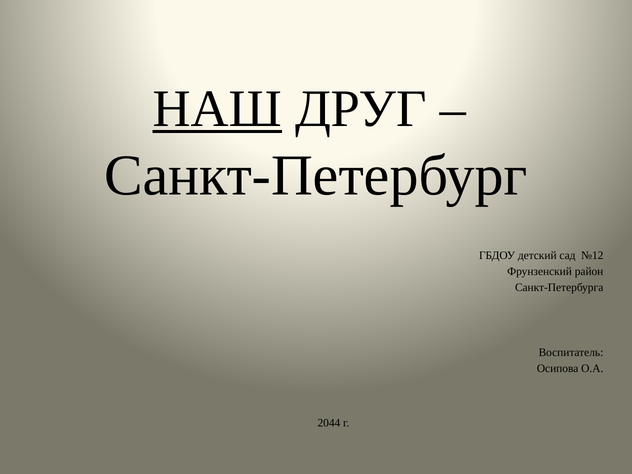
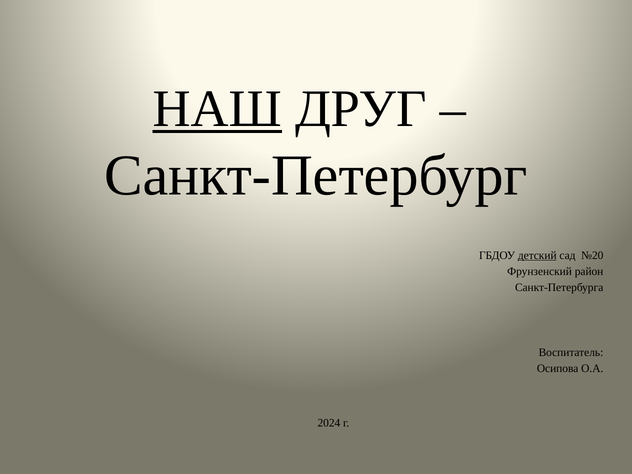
детский underline: none -> present
№12: №12 -> №20
2044: 2044 -> 2024
